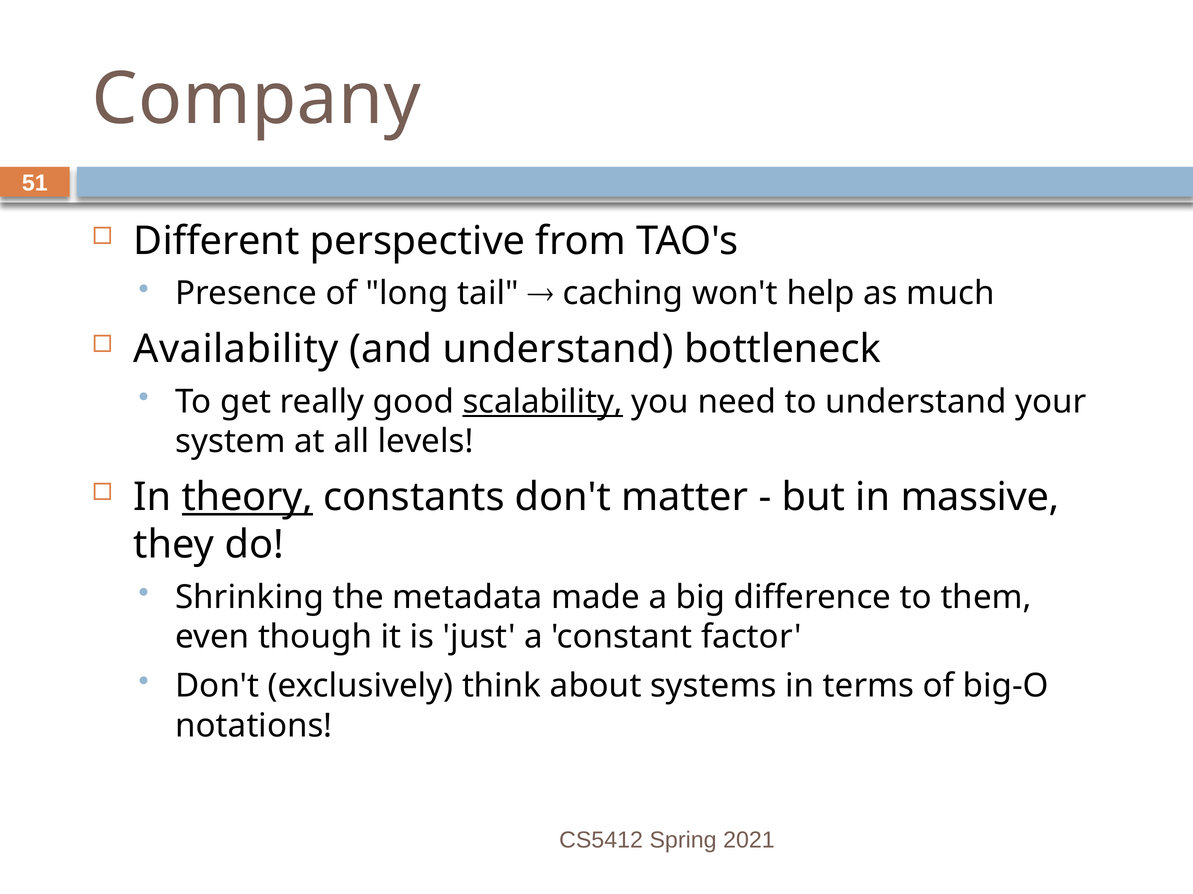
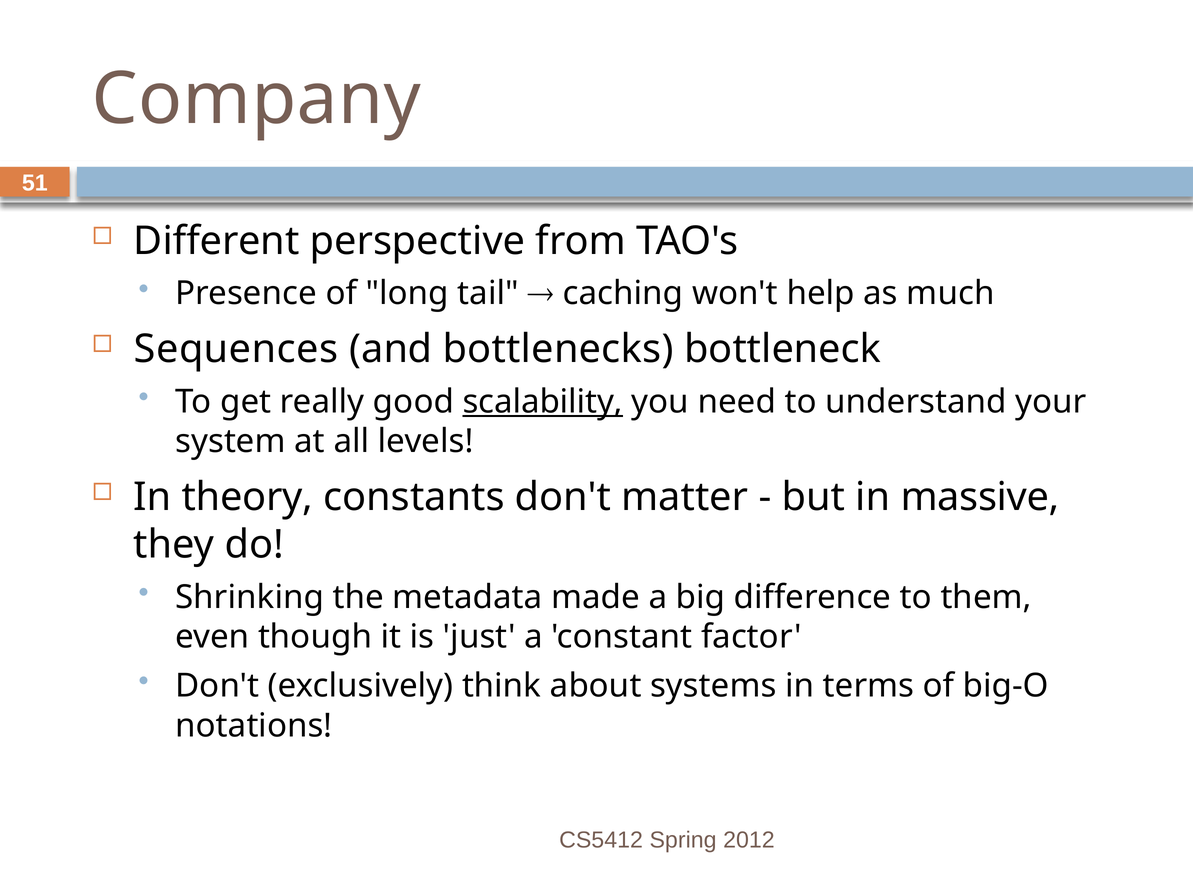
Availability: Availability -> Sequences
and understand: understand -> bottlenecks
theory underline: present -> none
2021: 2021 -> 2012
